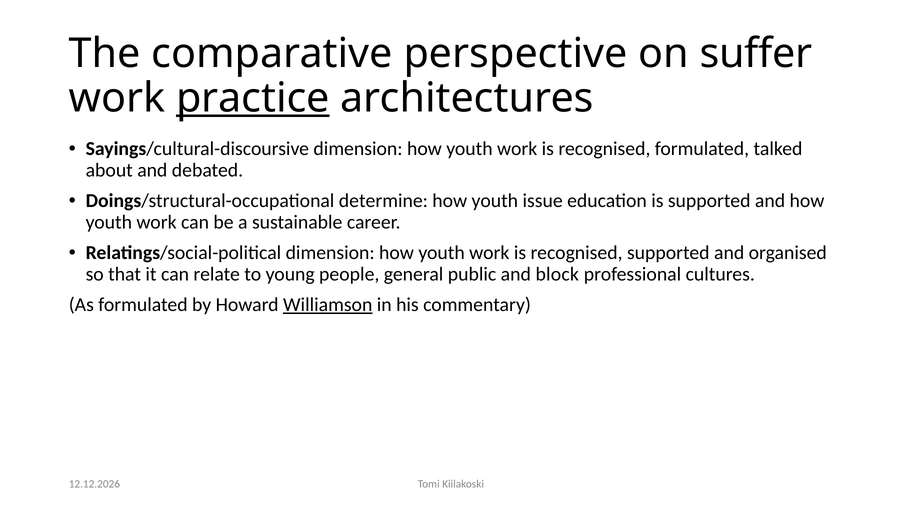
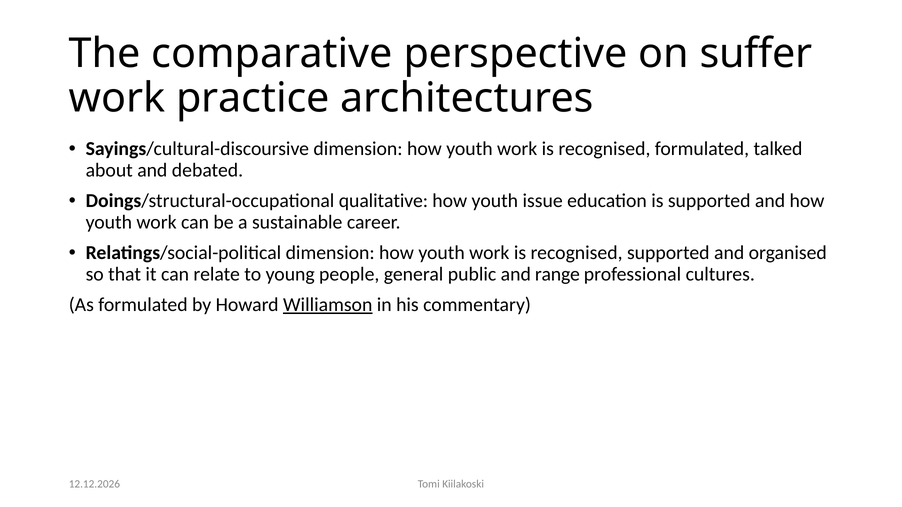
practice underline: present -> none
determine: determine -> qualitative
block: block -> range
